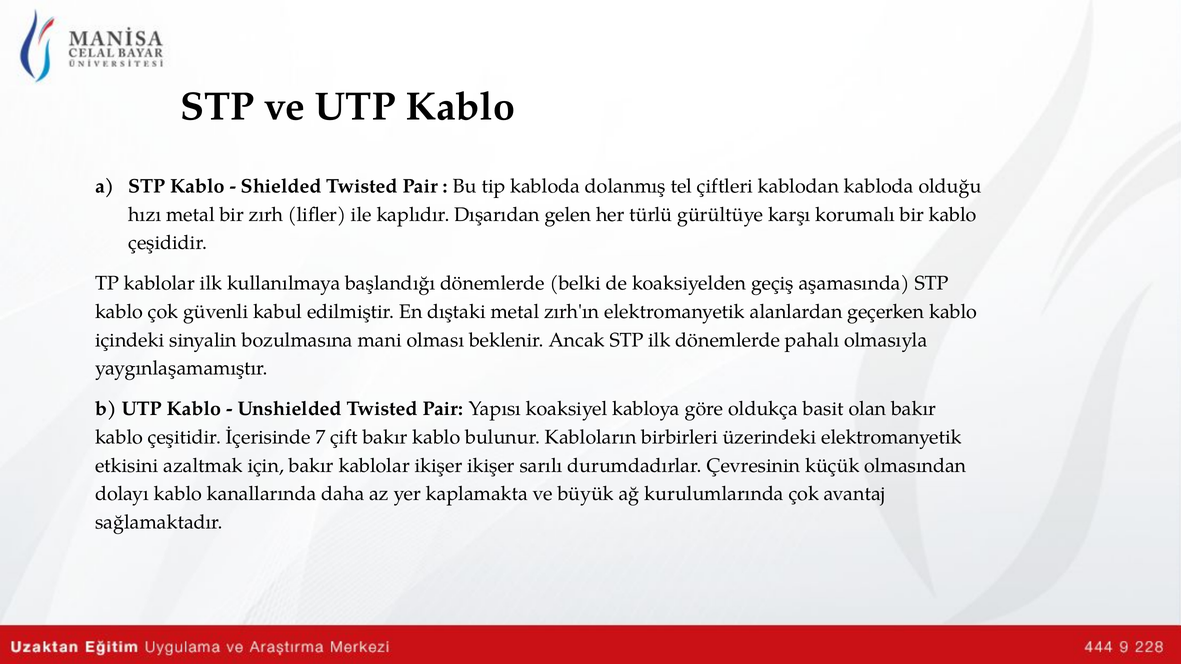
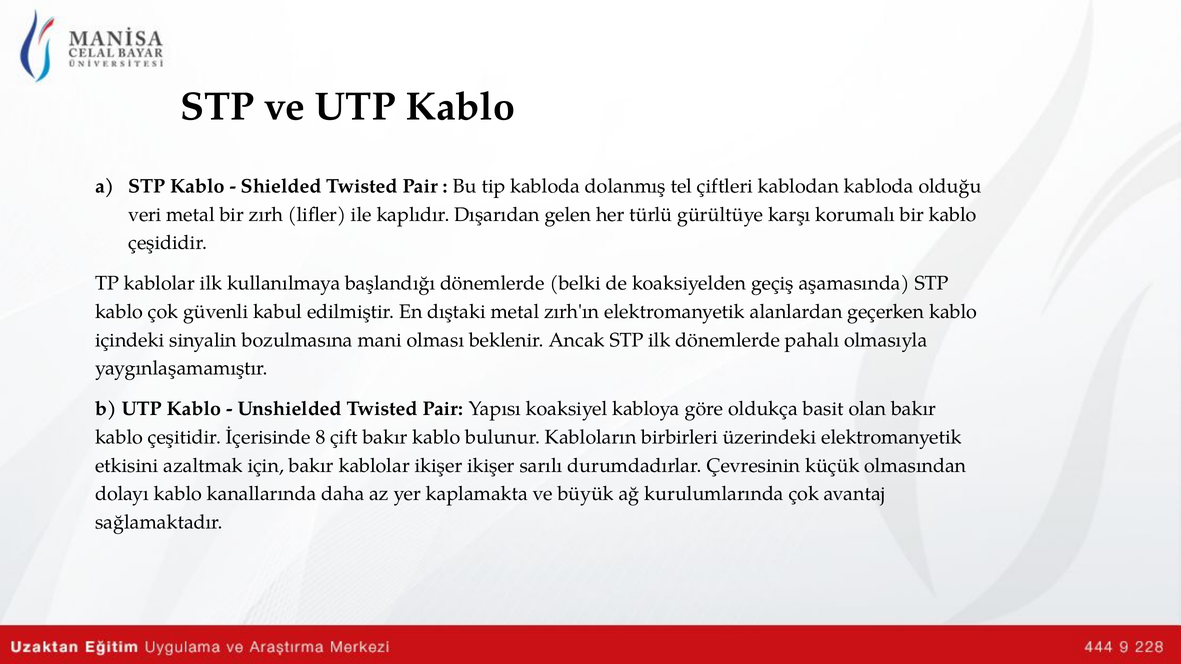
hızı: hızı -> veri
7: 7 -> 8
